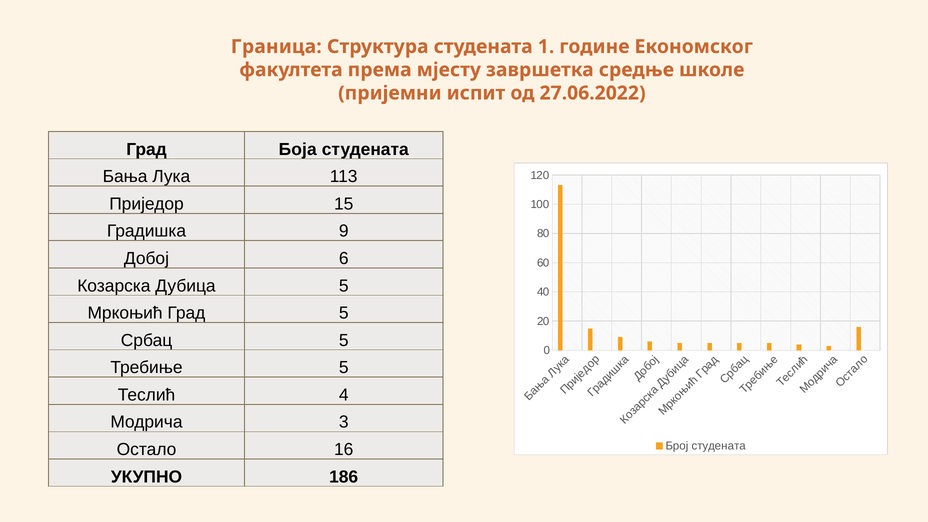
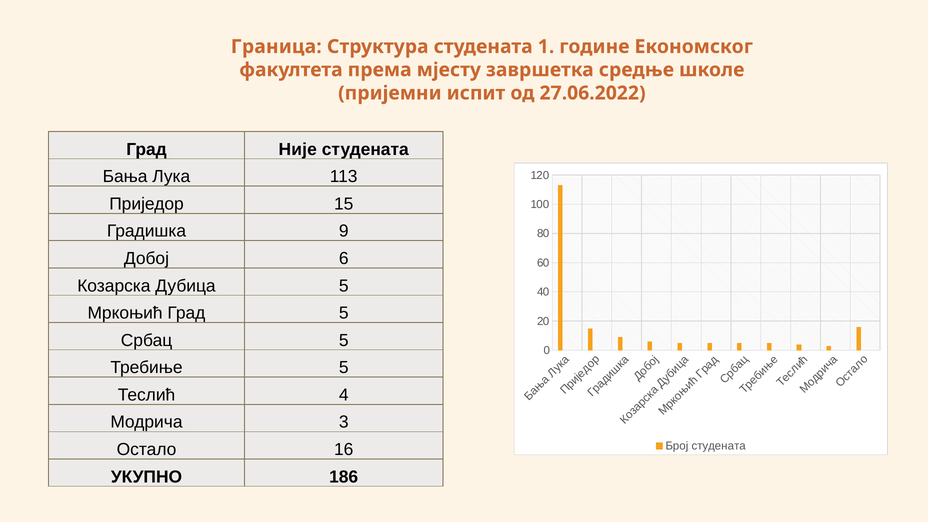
Боја: Боја -> Није
